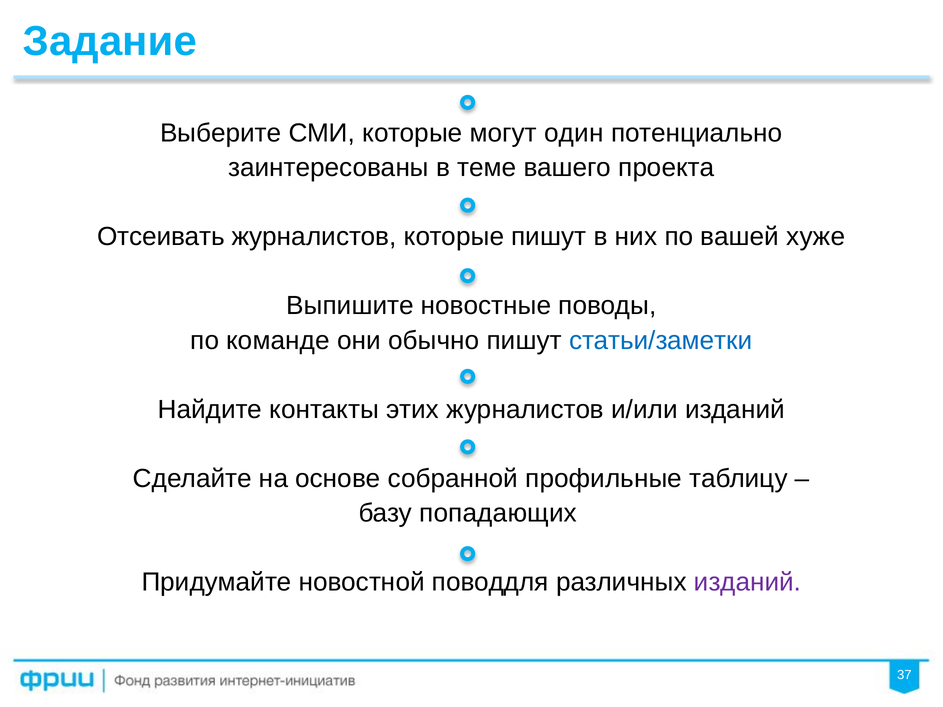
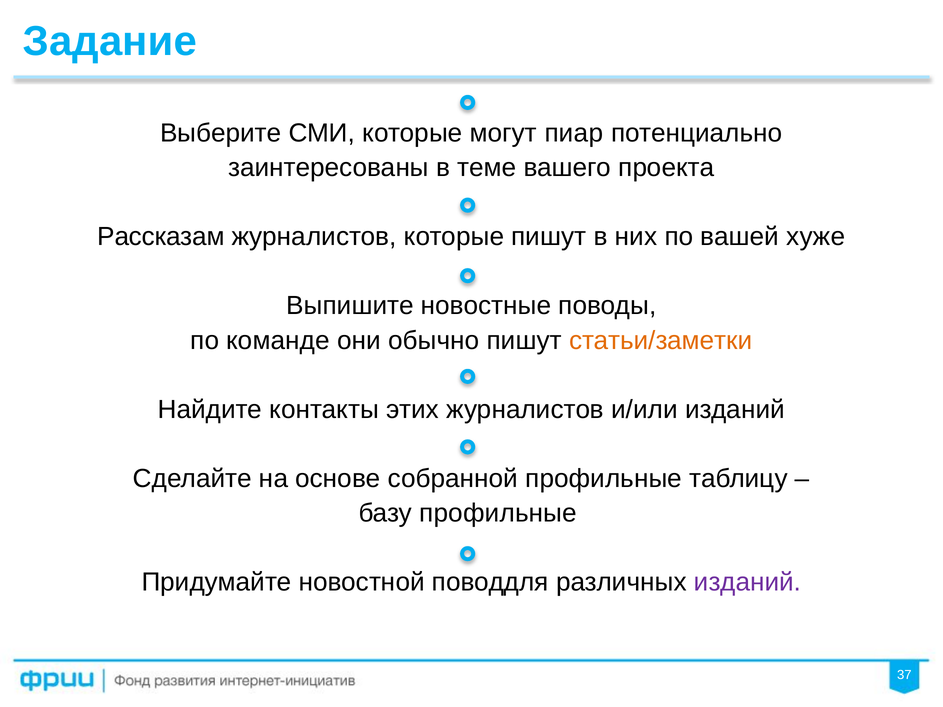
один: один -> пиар
Отсеивать: Отсеивать -> Рассказам
статьи/заметки colour: blue -> orange
базу попадающих: попадающих -> профильные
